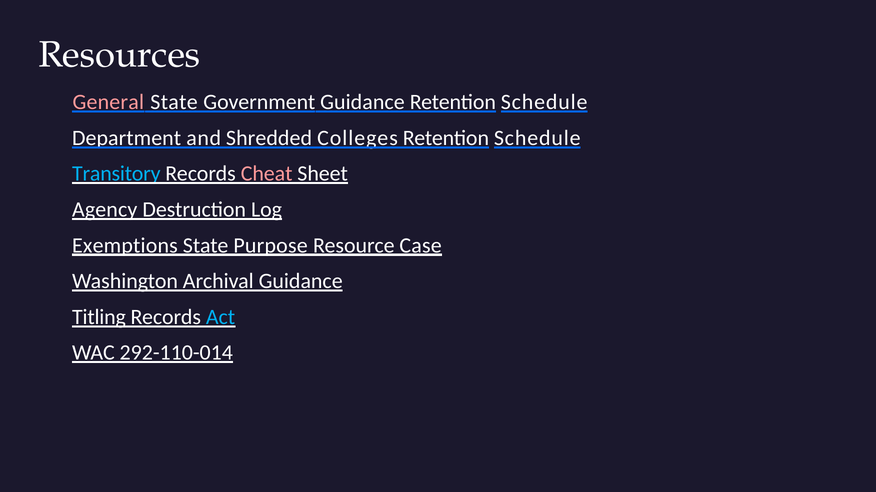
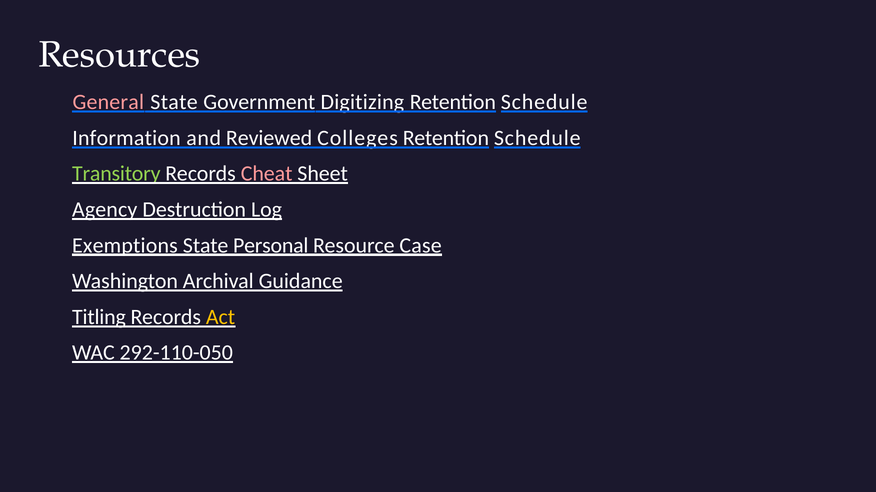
Government Guidance: Guidance -> Digitizing
Department: Department -> Information
Shredded: Shredded -> Reviewed
Transitory colour: light blue -> light green
Purpose: Purpose -> Personal
Act colour: light blue -> yellow
292-110-014: 292-110-014 -> 292-110-050
